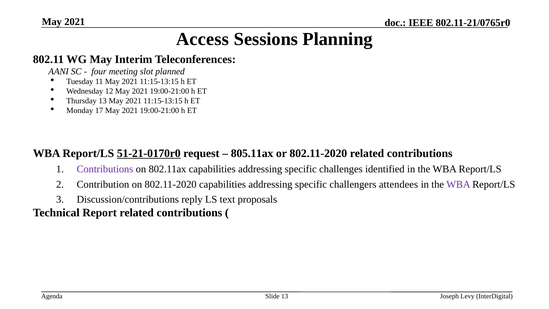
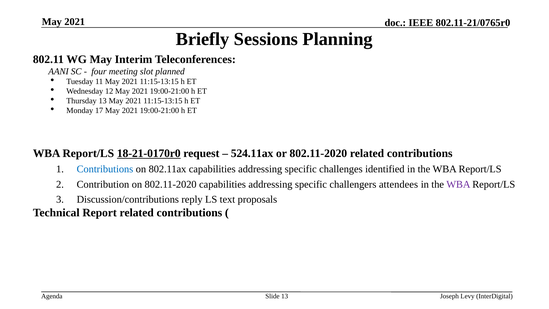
Access: Access -> Briefly
51-21-0170r0: 51-21-0170r0 -> 18-21-0170r0
805.11ax: 805.11ax -> 524.11ax
Contributions at (105, 169) colour: purple -> blue
